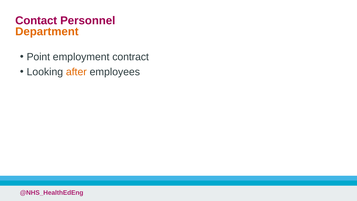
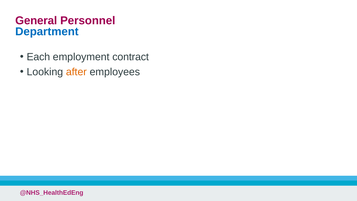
Contact: Contact -> General
Department colour: orange -> blue
Point: Point -> Each
